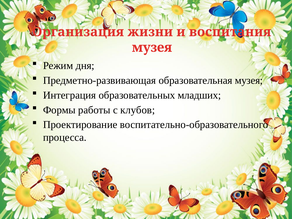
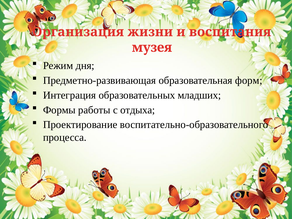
образовательная музея: музея -> форм
клубов: клубов -> отдыха
